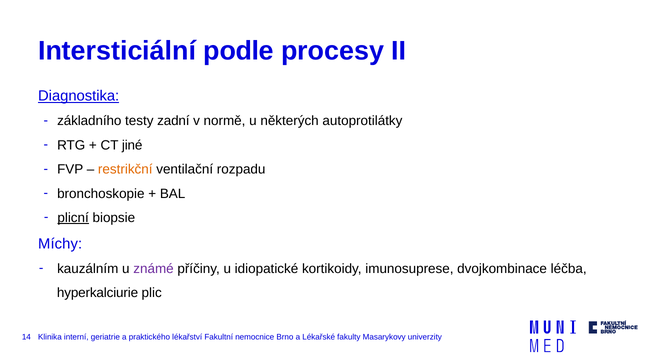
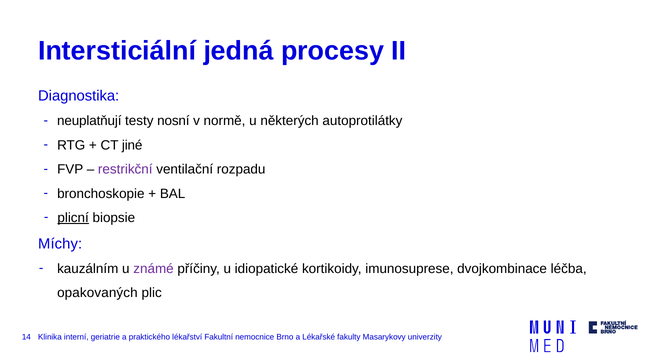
podle: podle -> jedná
Diagnostika underline: present -> none
základního: základního -> neuplatňují
zadní: zadní -> nosní
restrikční colour: orange -> purple
hyperkalciurie: hyperkalciurie -> opakovaných
